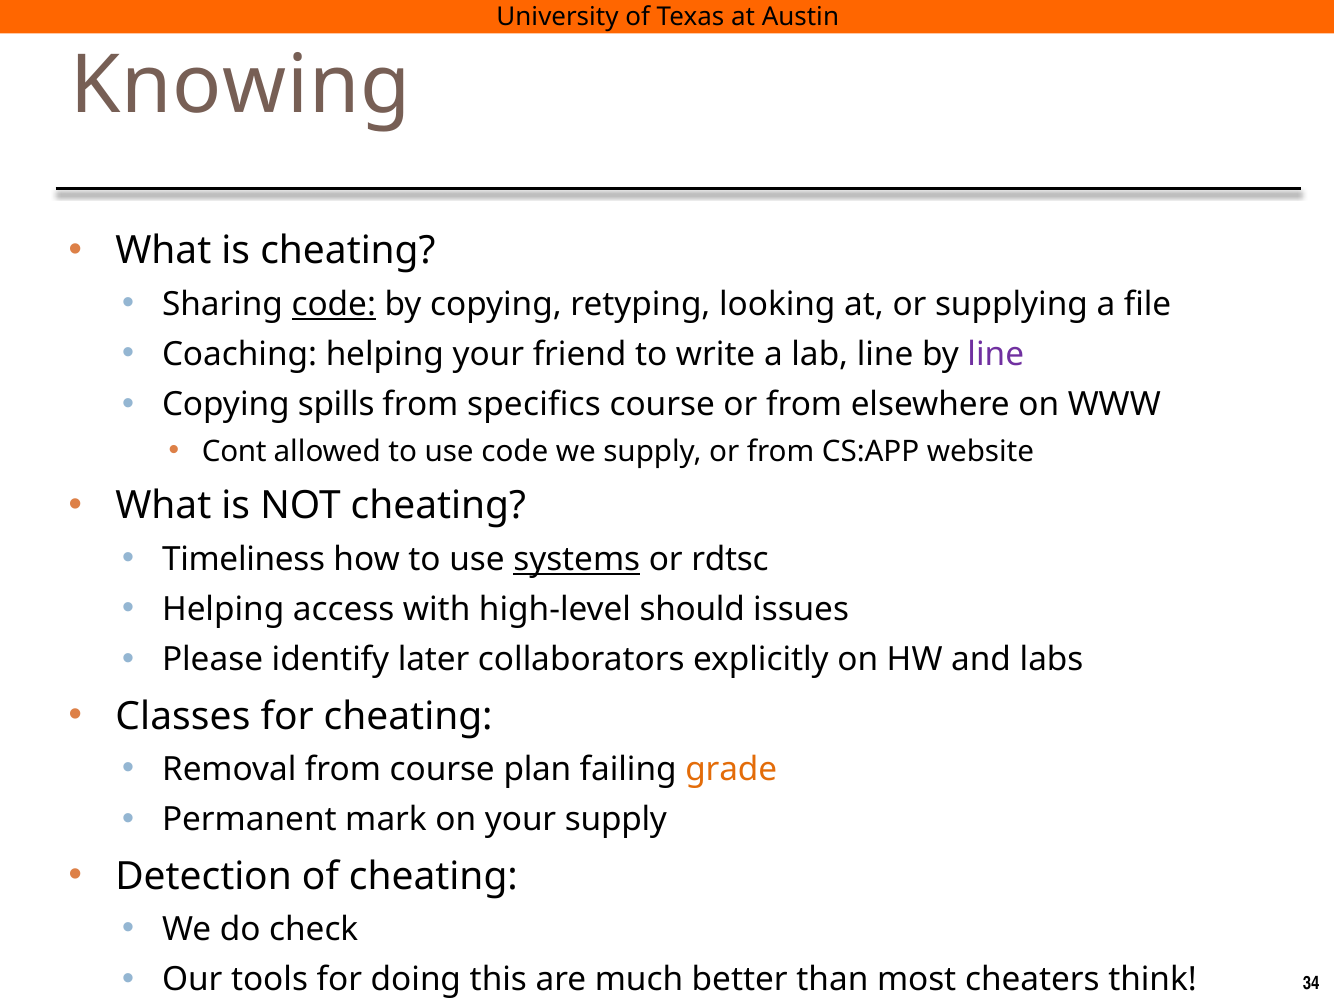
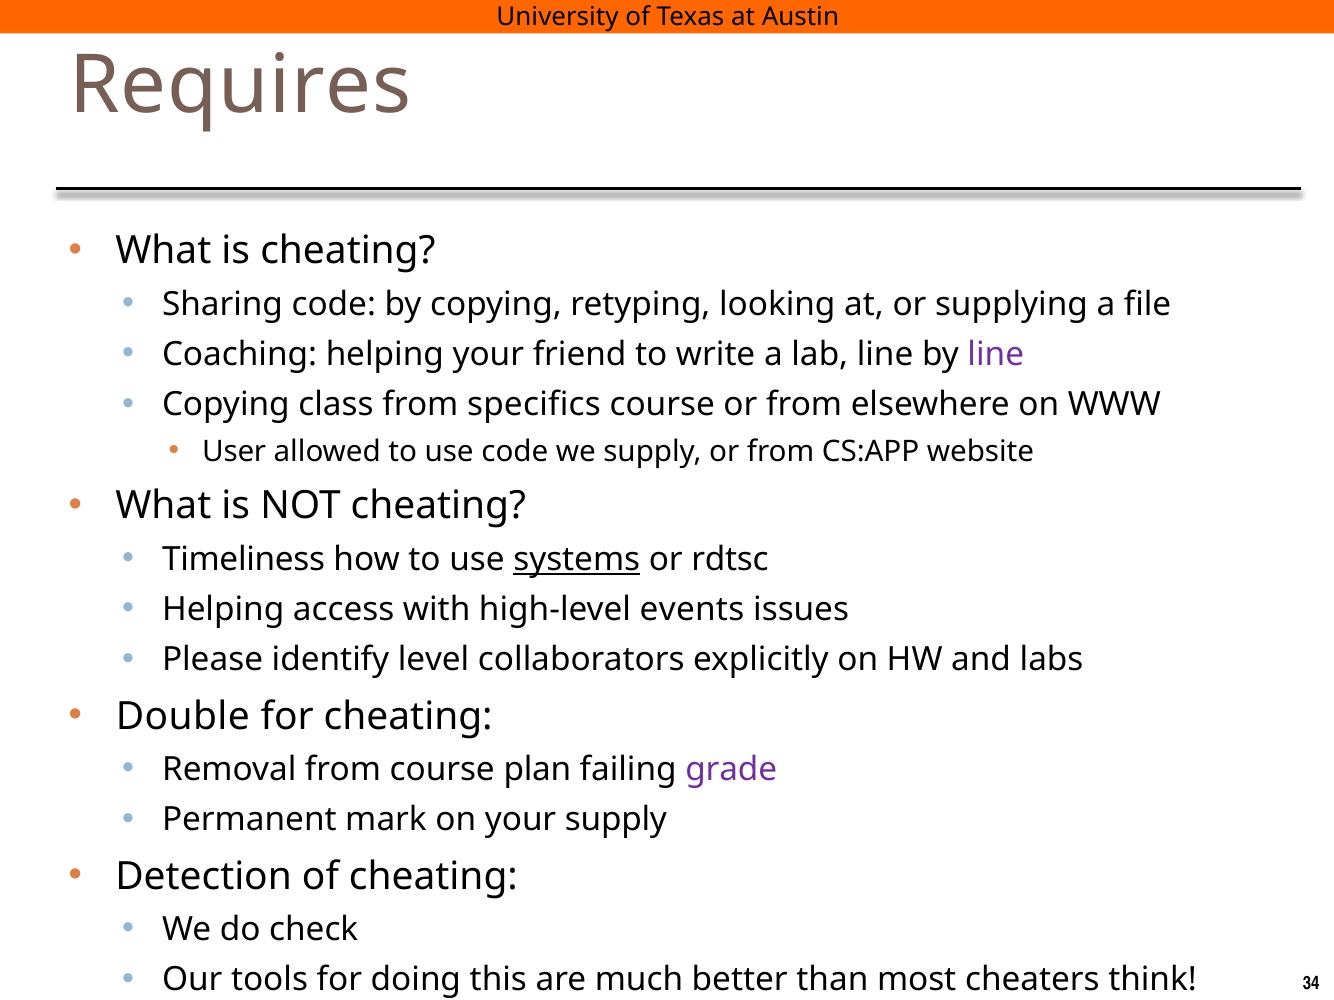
Knowing: Knowing -> Requires
code at (334, 304) underline: present -> none
spills: spills -> class
Cont: Cont -> User
should: should -> events
later: later -> level
Classes: Classes -> Double
grade colour: orange -> purple
